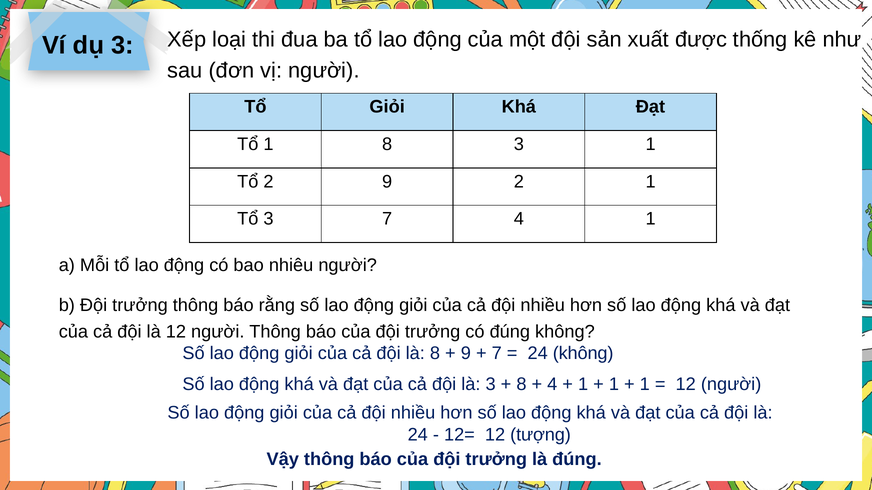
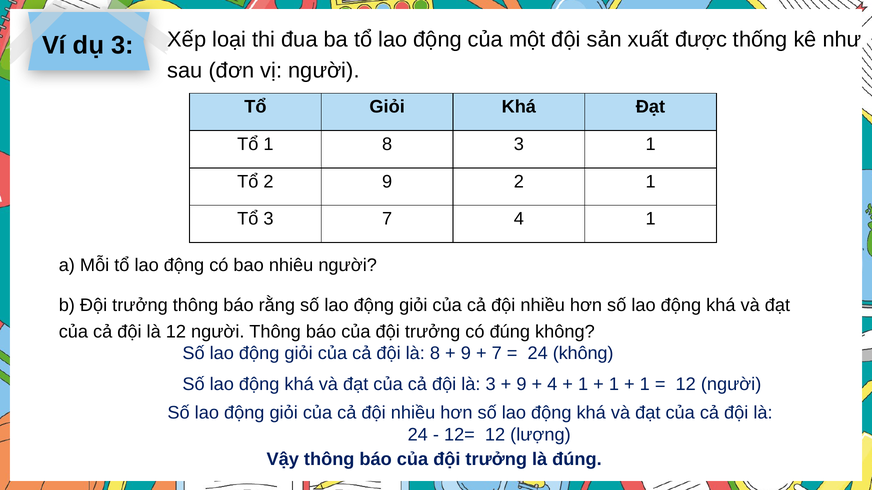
8 at (521, 385): 8 -> 9
tượng: tượng -> lượng
